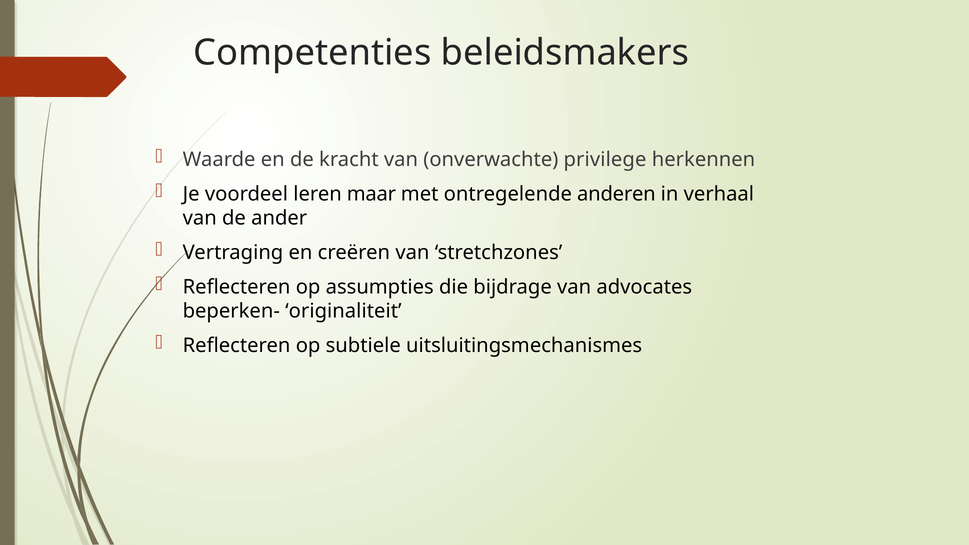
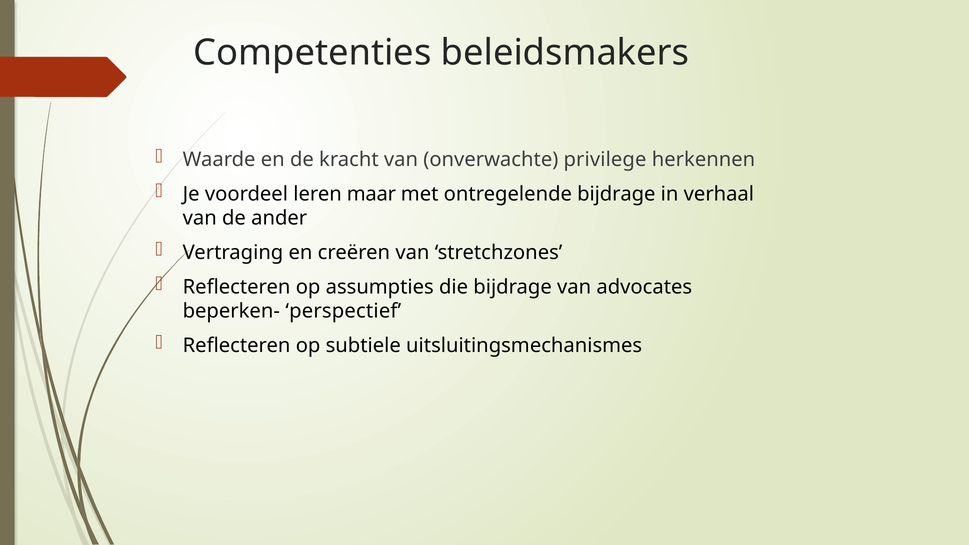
ontregelende anderen: anderen -> bijdrage
originaliteit: originaliteit -> perspectief
